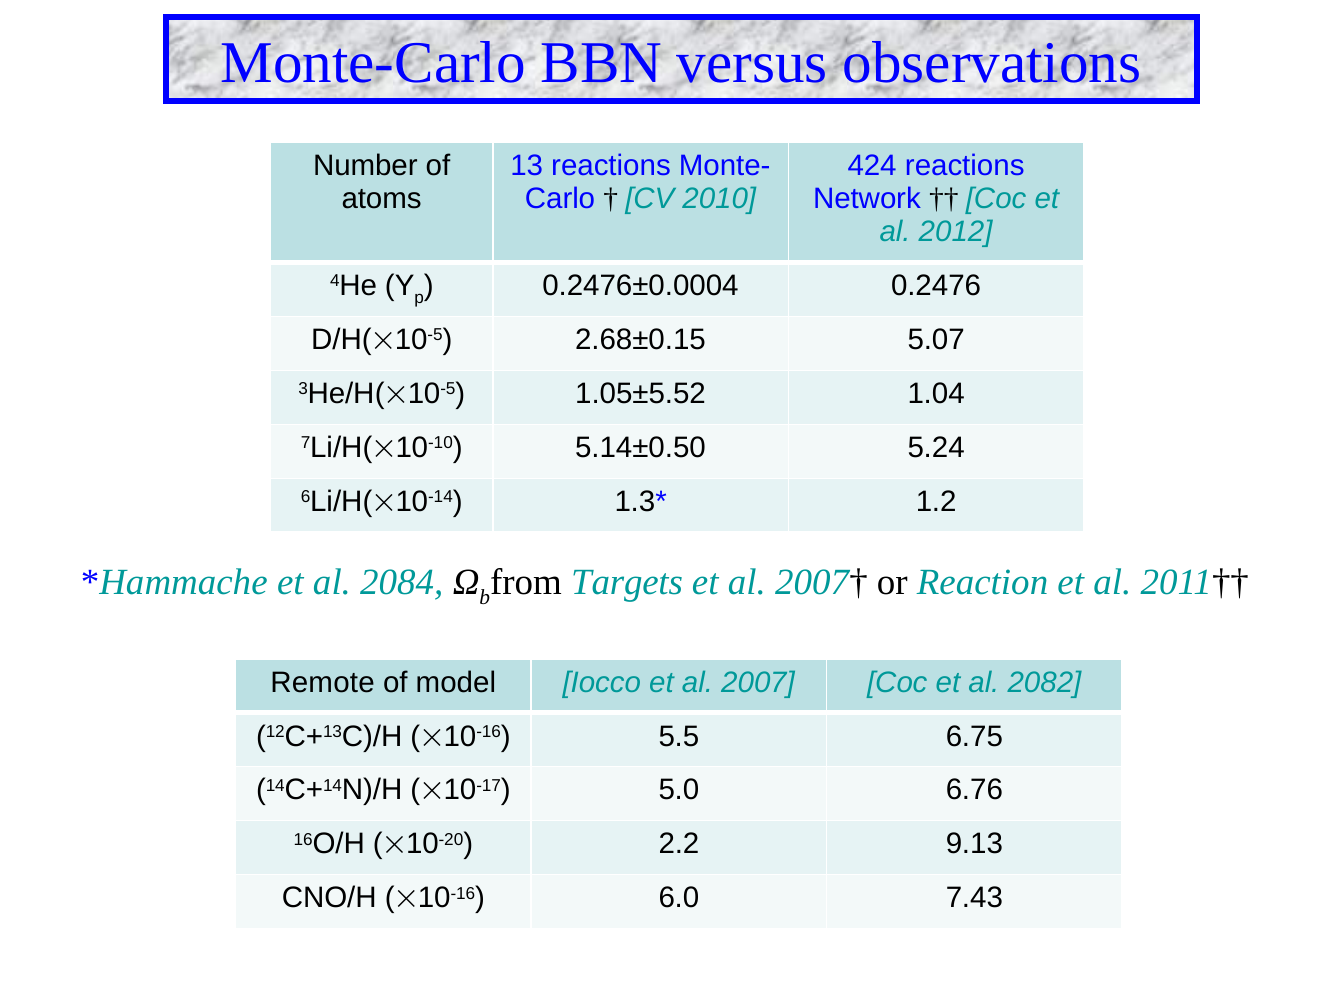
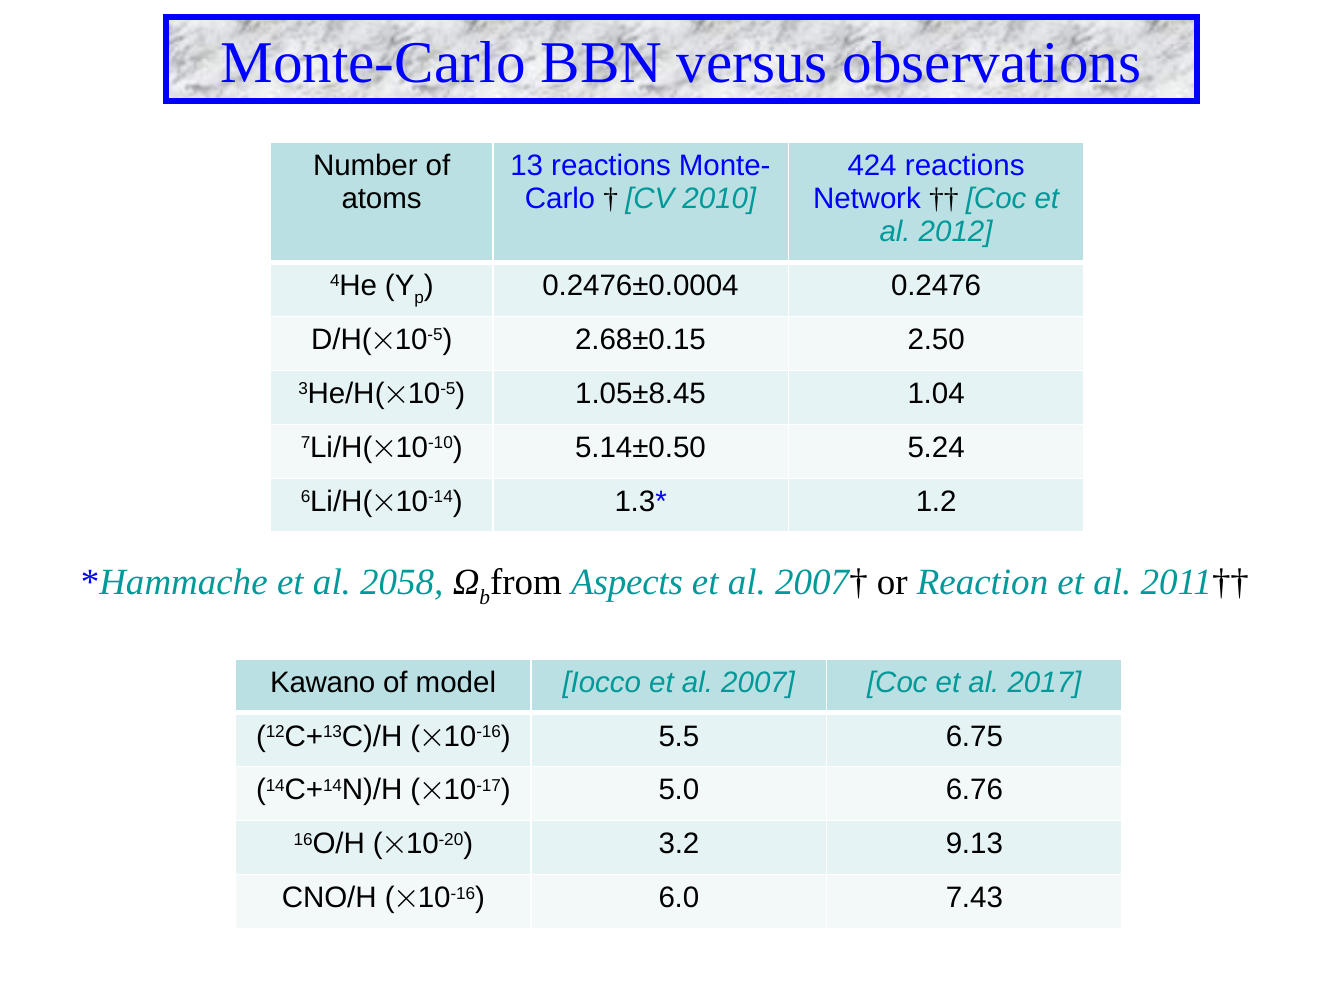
5.07: 5.07 -> 2.50
1.05±5.52: 1.05±5.52 -> 1.05±8.45
2084: 2084 -> 2058
Targets: Targets -> Aspects
Remote: Remote -> Kawano
2082: 2082 -> 2017
2.2: 2.2 -> 3.2
